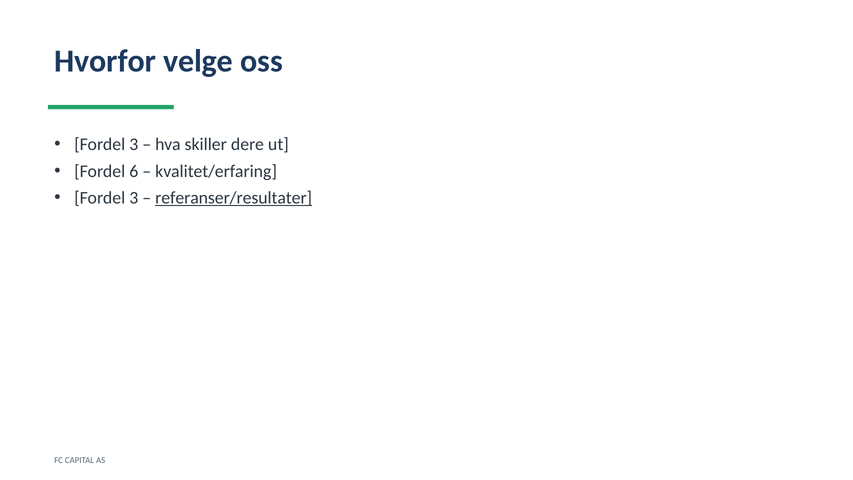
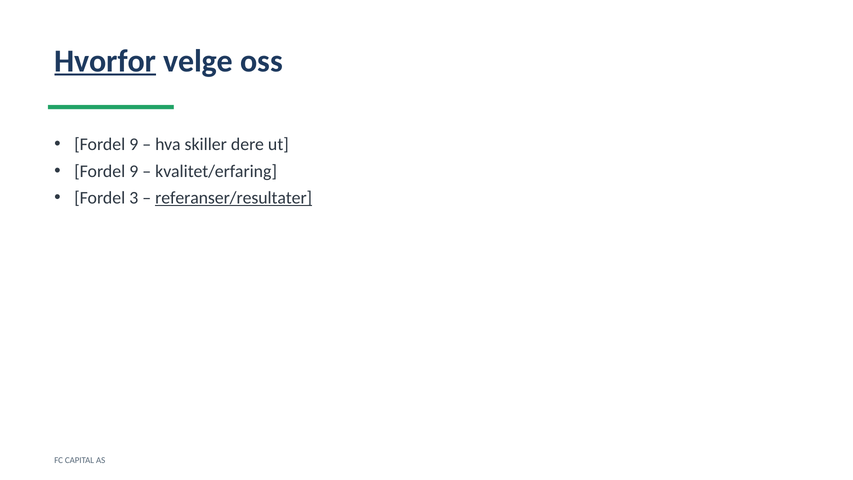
Hvorfor underline: none -> present
3 at (134, 144): 3 -> 9
6 at (134, 171): 6 -> 9
